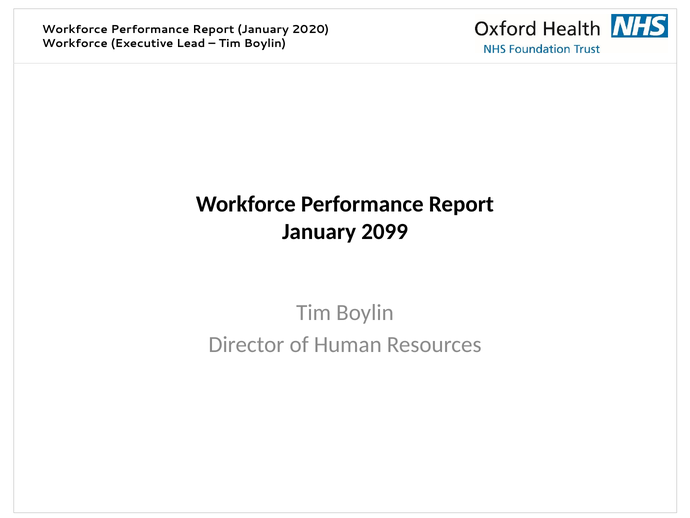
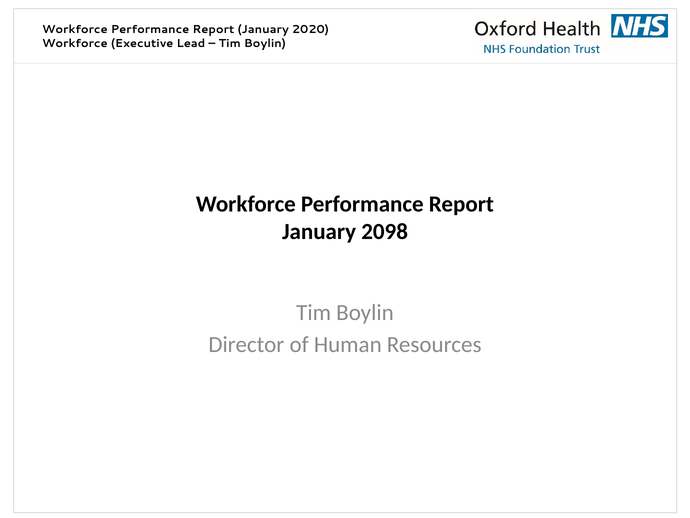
2099: 2099 -> 2098
